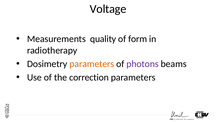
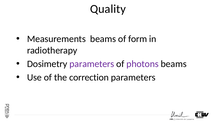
Voltage: Voltage -> Quality
Measurements quality: quality -> beams
parameters at (92, 64) colour: orange -> purple
